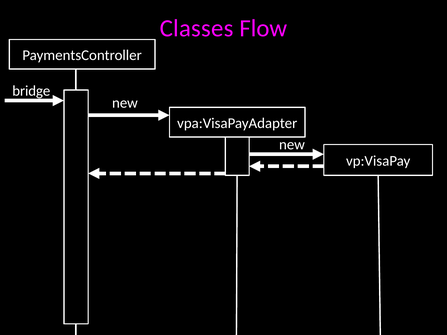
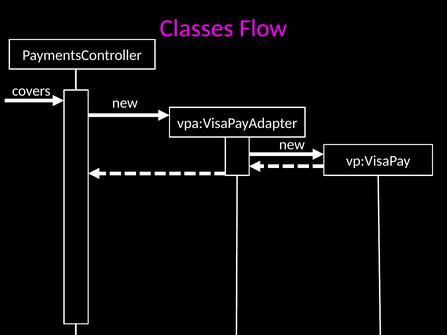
bridge: bridge -> covers
